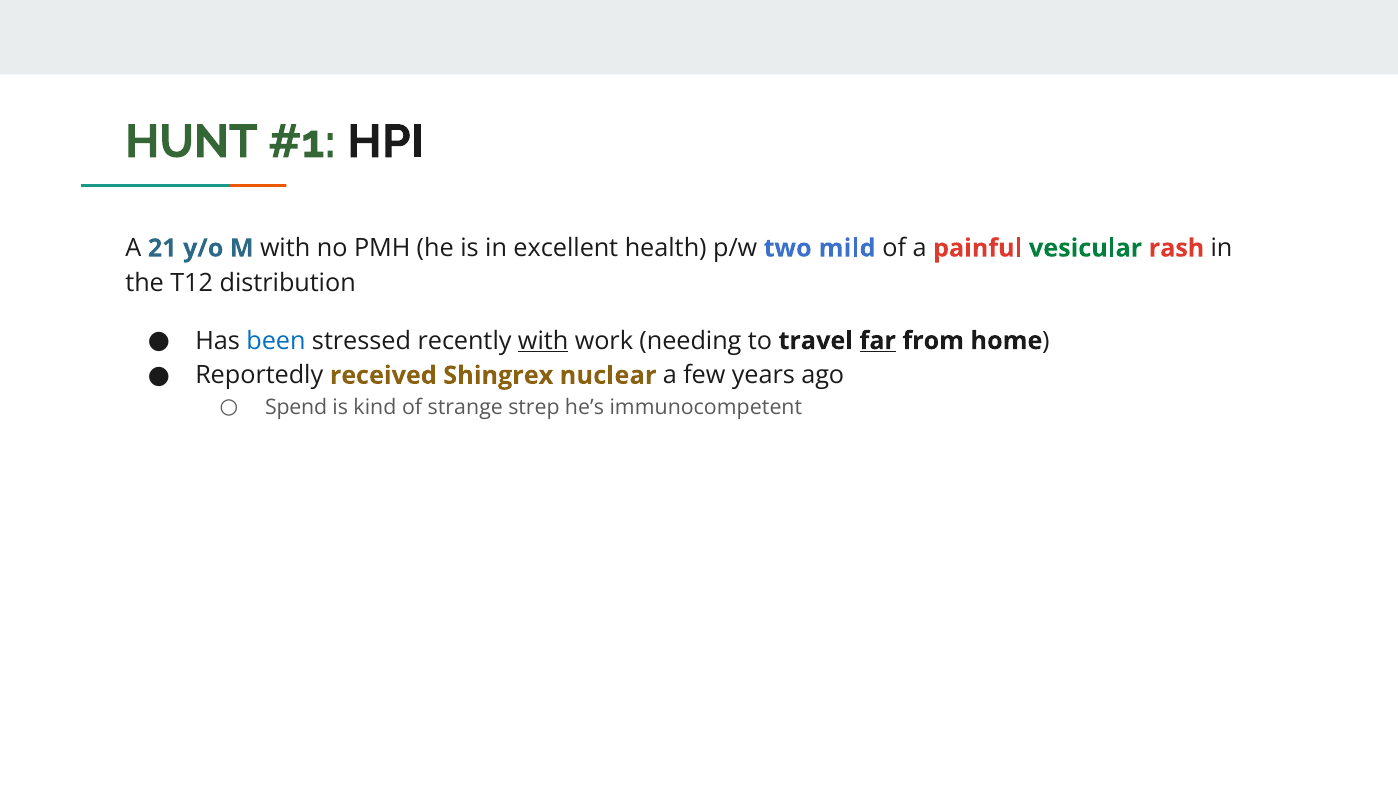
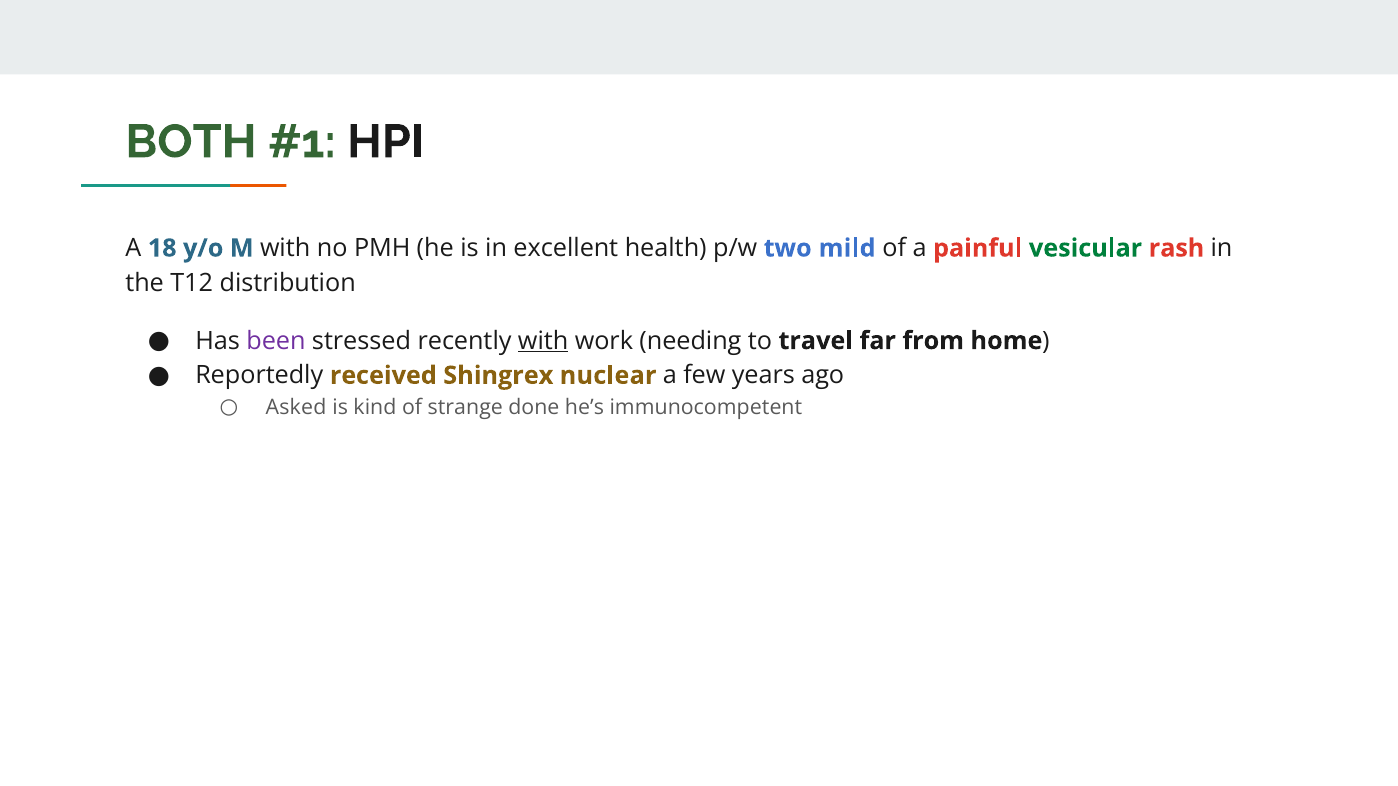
HUNT: HUNT -> BOTH
21: 21 -> 18
been colour: blue -> purple
far underline: present -> none
Spend: Spend -> Asked
strep: strep -> done
